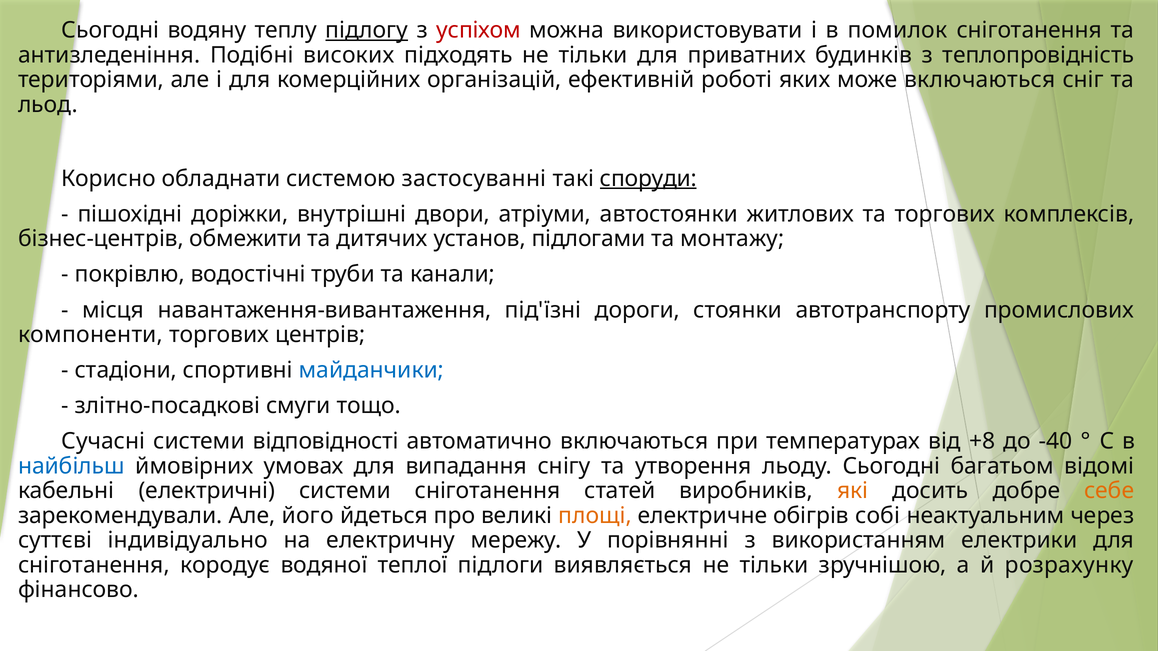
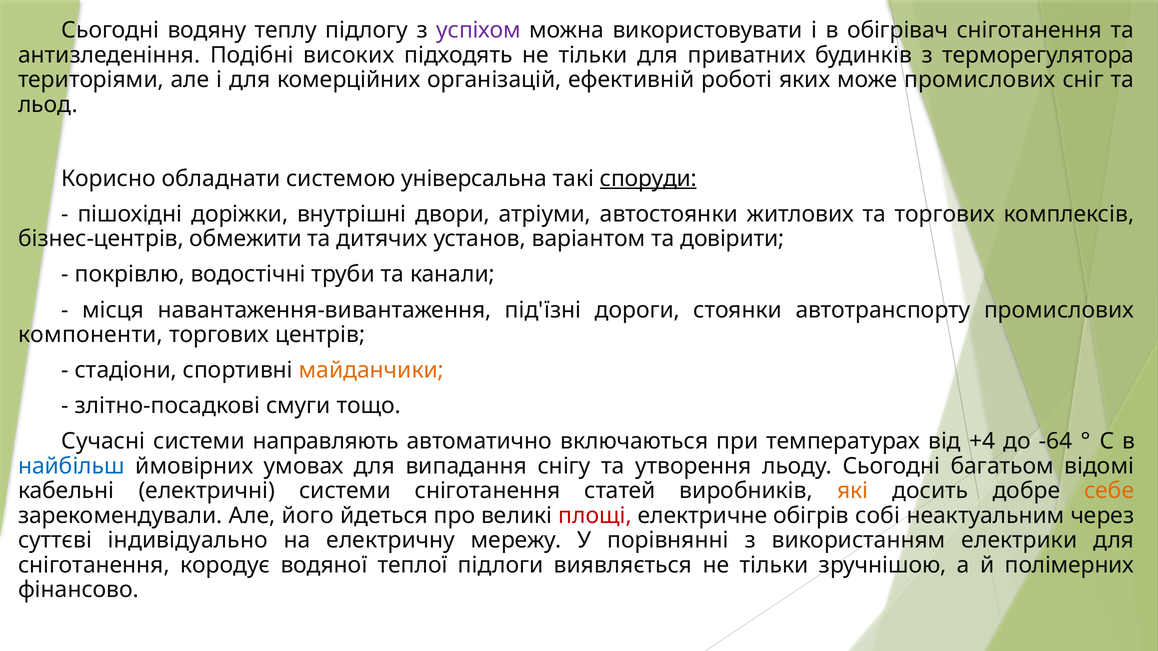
підлогу underline: present -> none
успіхом colour: red -> purple
помилок: помилок -> обігрівач
теплопровідність: теплопровідність -> терморегулятора
може включаються: включаються -> промислових
застосуванні: застосуванні -> універсальна
підлогами: підлогами -> варіантом
монтажу: монтажу -> довірити
майданчики colour: blue -> orange
відповідності: відповідності -> направляють
+8: +8 -> +4
-40: -40 -> -64
площі colour: orange -> red
розрахунку: розрахунку -> полімерних
